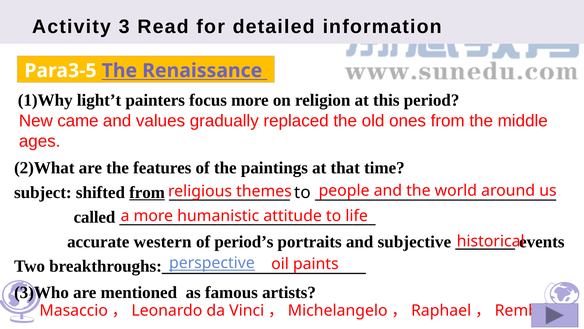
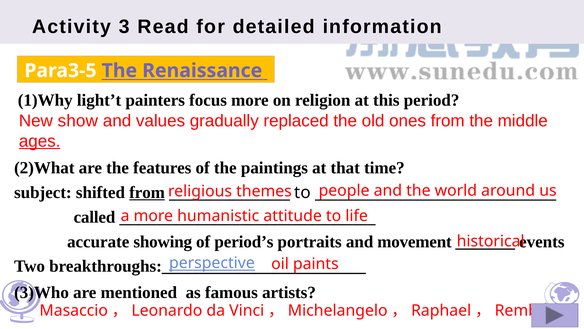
came: came -> show
ages underline: none -> present
western: western -> showing
subjective: subjective -> movement
